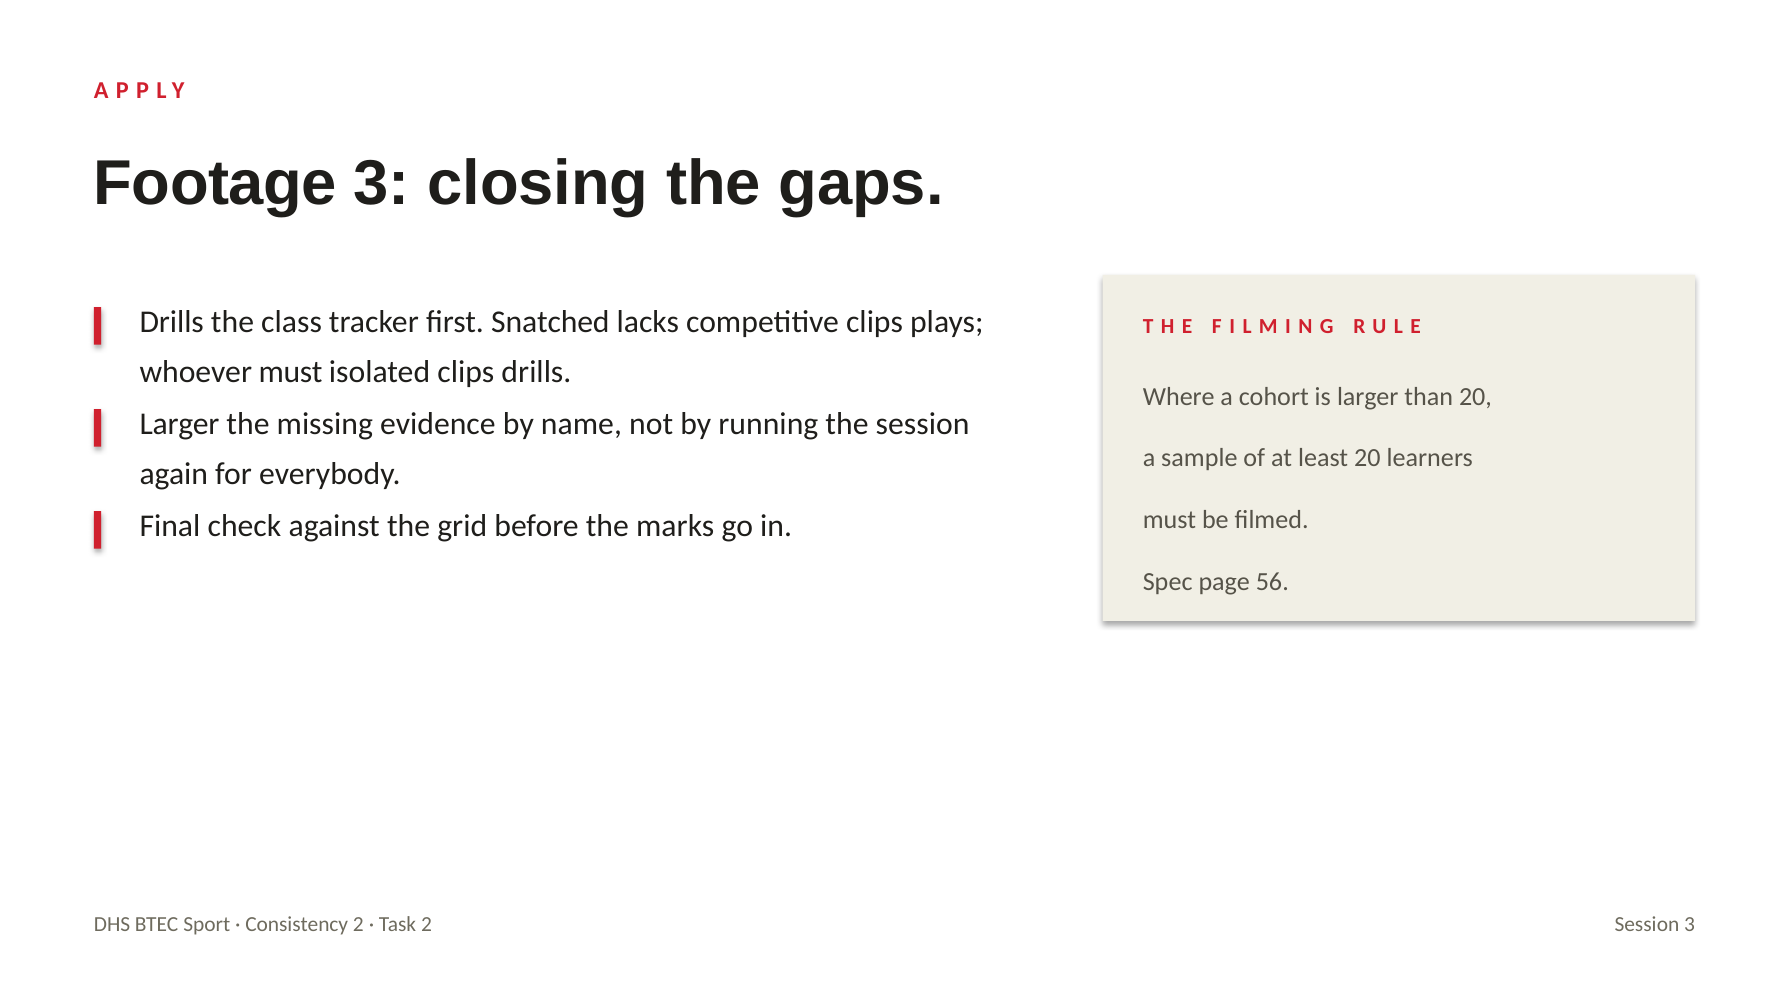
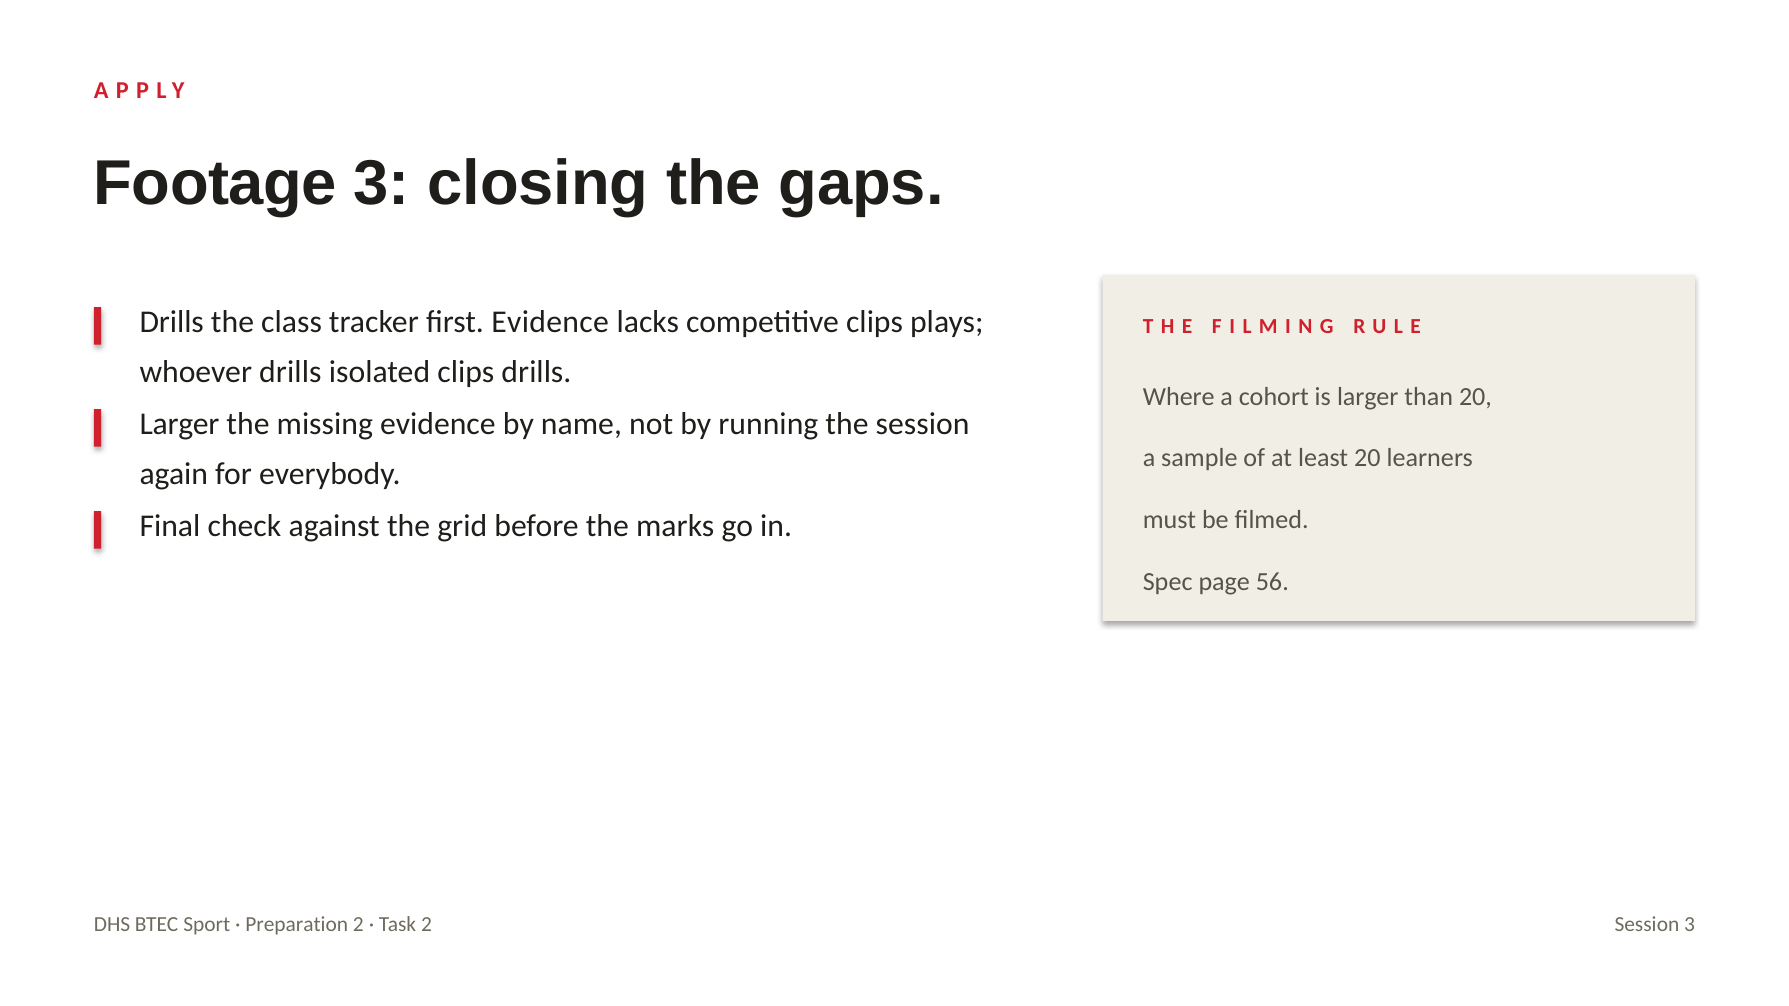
first Snatched: Snatched -> Evidence
whoever must: must -> drills
Consistency: Consistency -> Preparation
